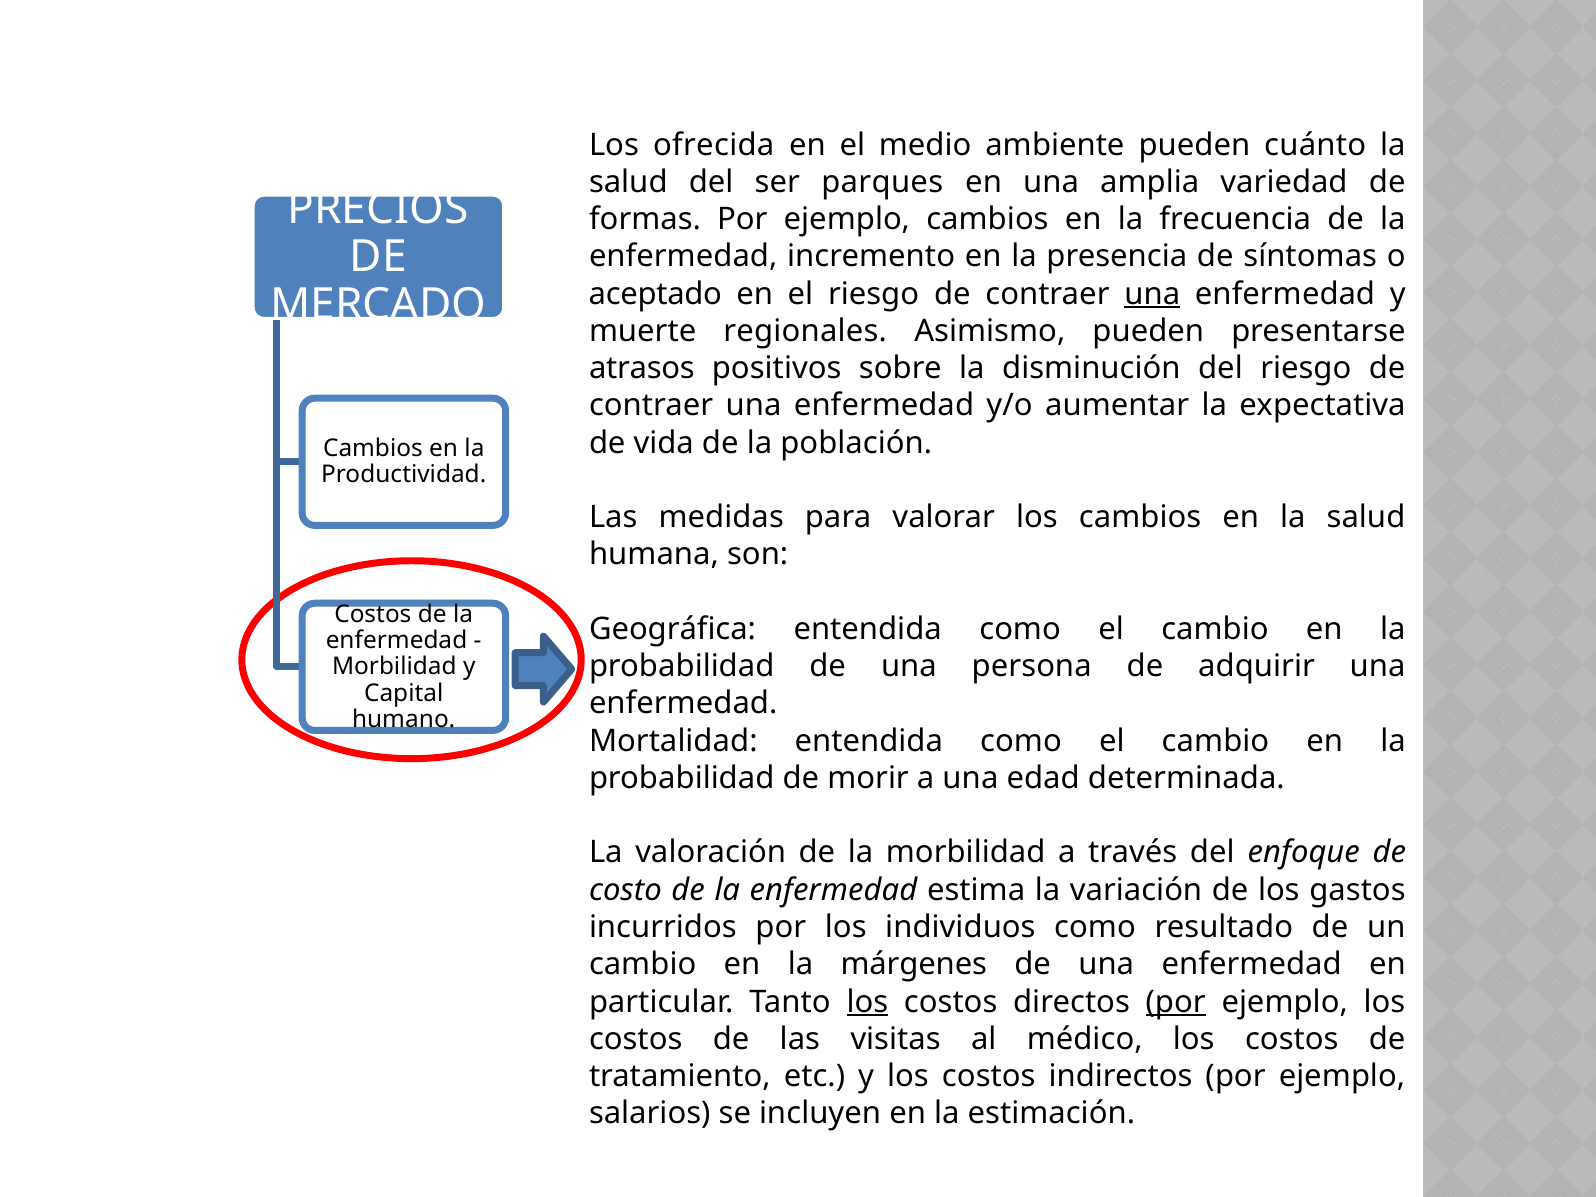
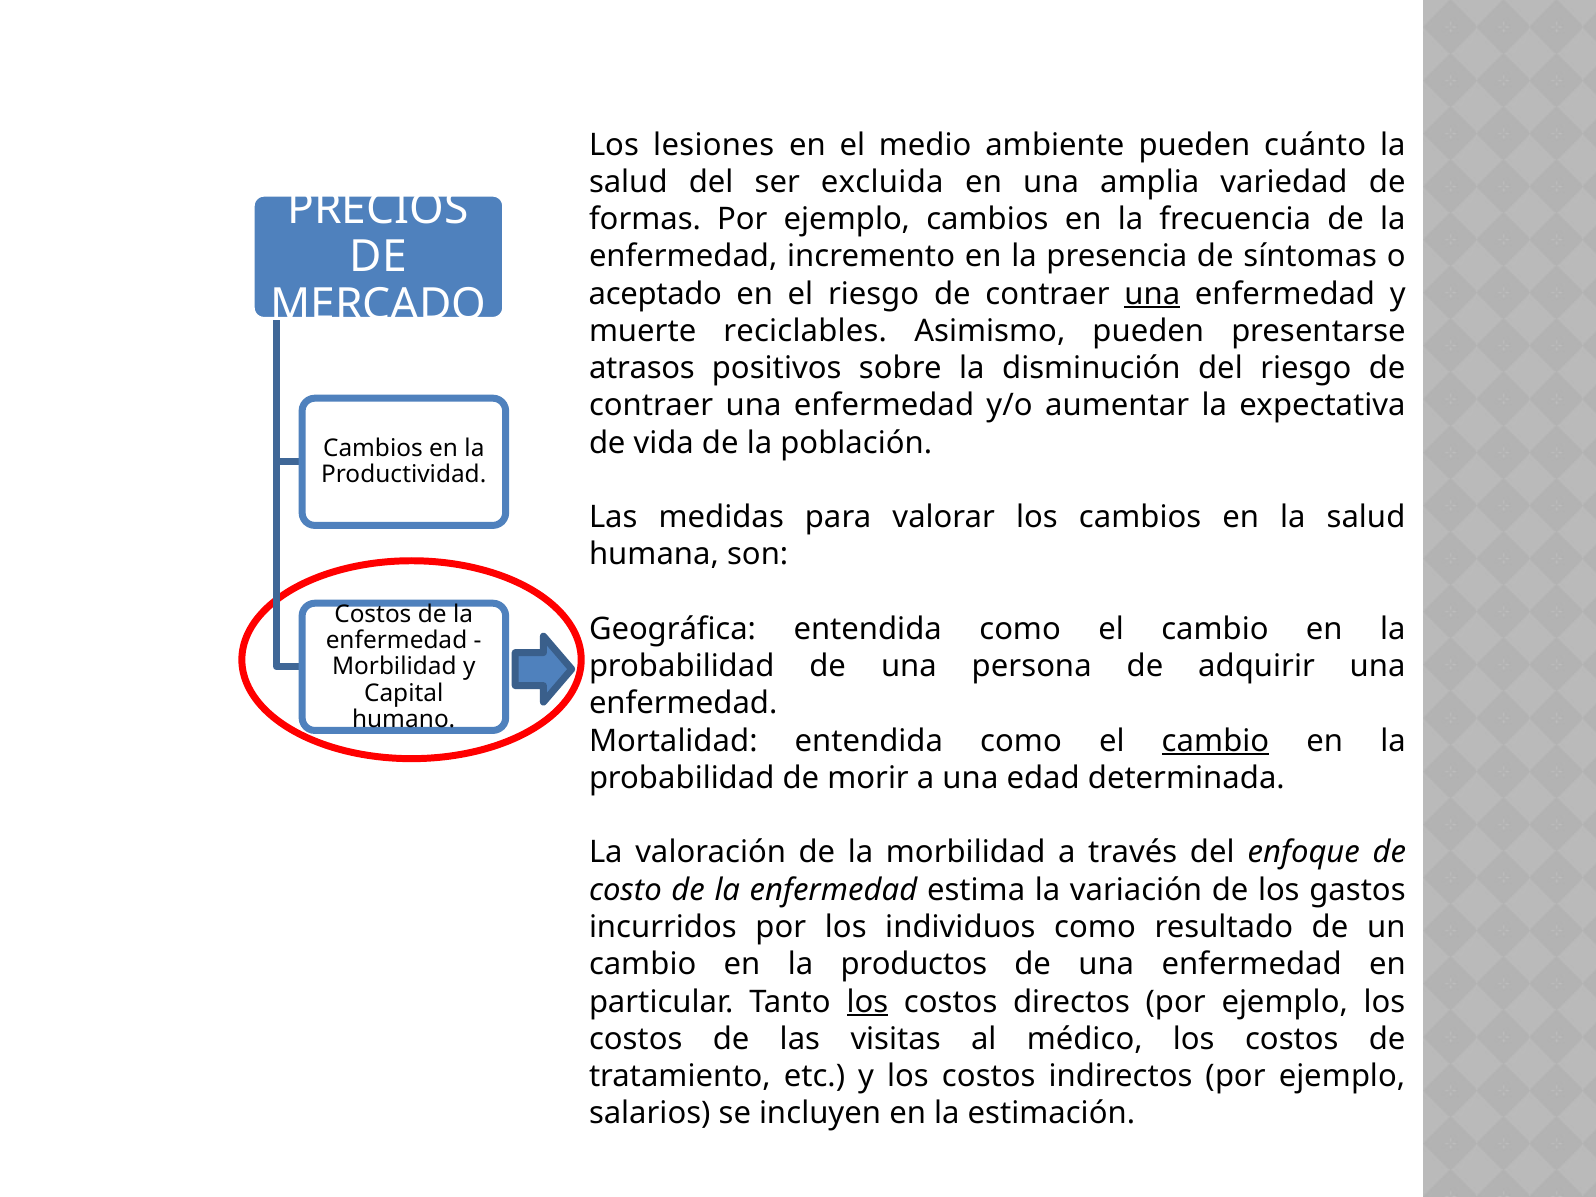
ofrecida: ofrecida -> lesiones
parques: parques -> excluida
regionales: regionales -> reciclables
cambio at (1215, 741) underline: none -> present
márgenes: márgenes -> productos
por at (1176, 1002) underline: present -> none
